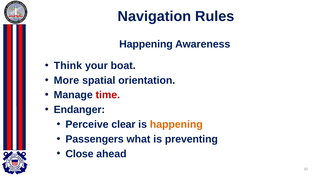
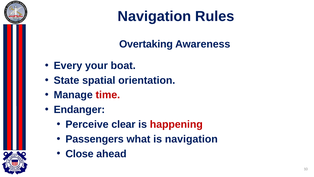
Happening at (146, 44): Happening -> Overtaking
Think: Think -> Every
More: More -> State
happening at (176, 124) colour: orange -> red
is preventing: preventing -> navigation
